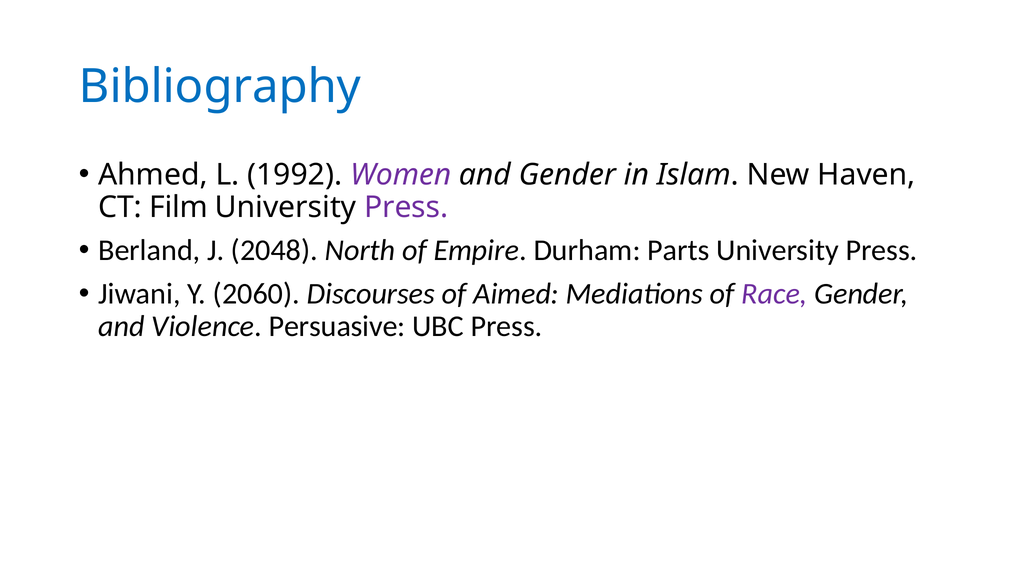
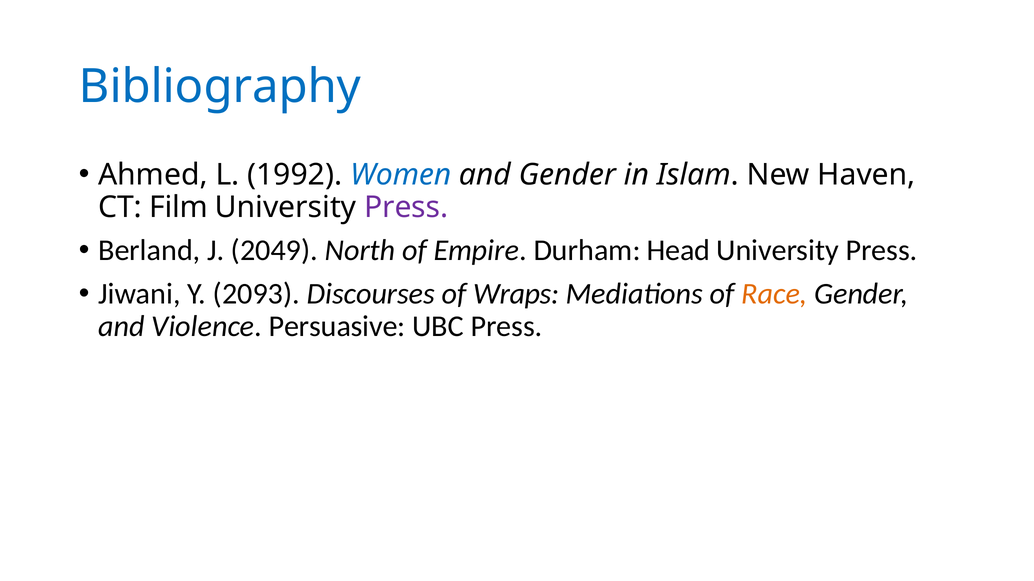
Women colour: purple -> blue
2048: 2048 -> 2049
Parts: Parts -> Head
2060: 2060 -> 2093
Aimed: Aimed -> Wraps
Race colour: purple -> orange
